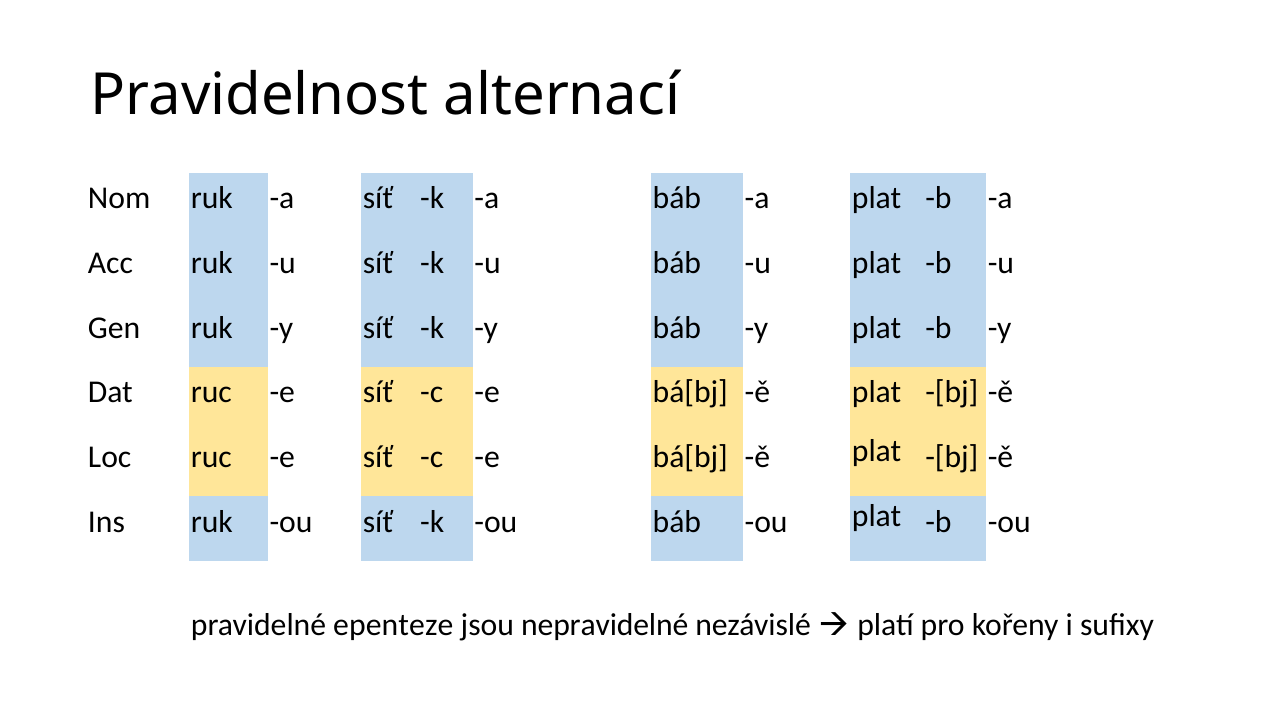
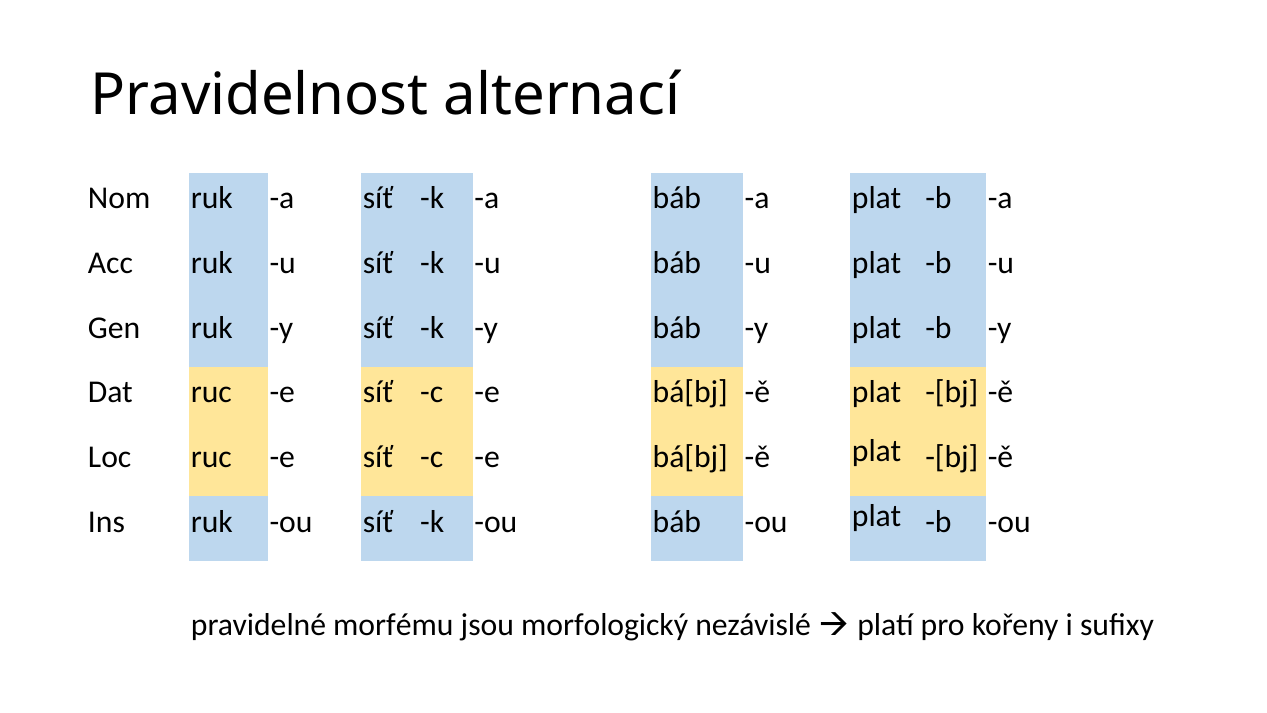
epenteze: epenteze -> morfému
nepravidelné: nepravidelné -> morfologický
